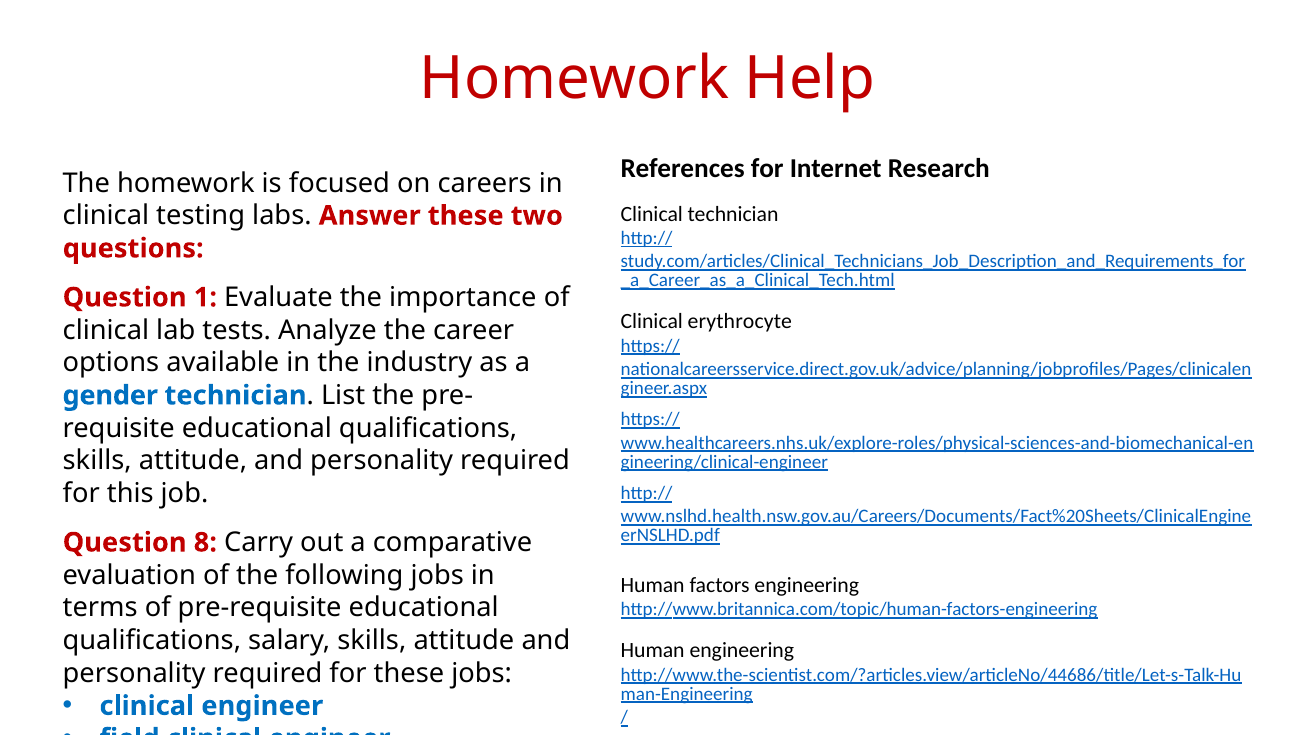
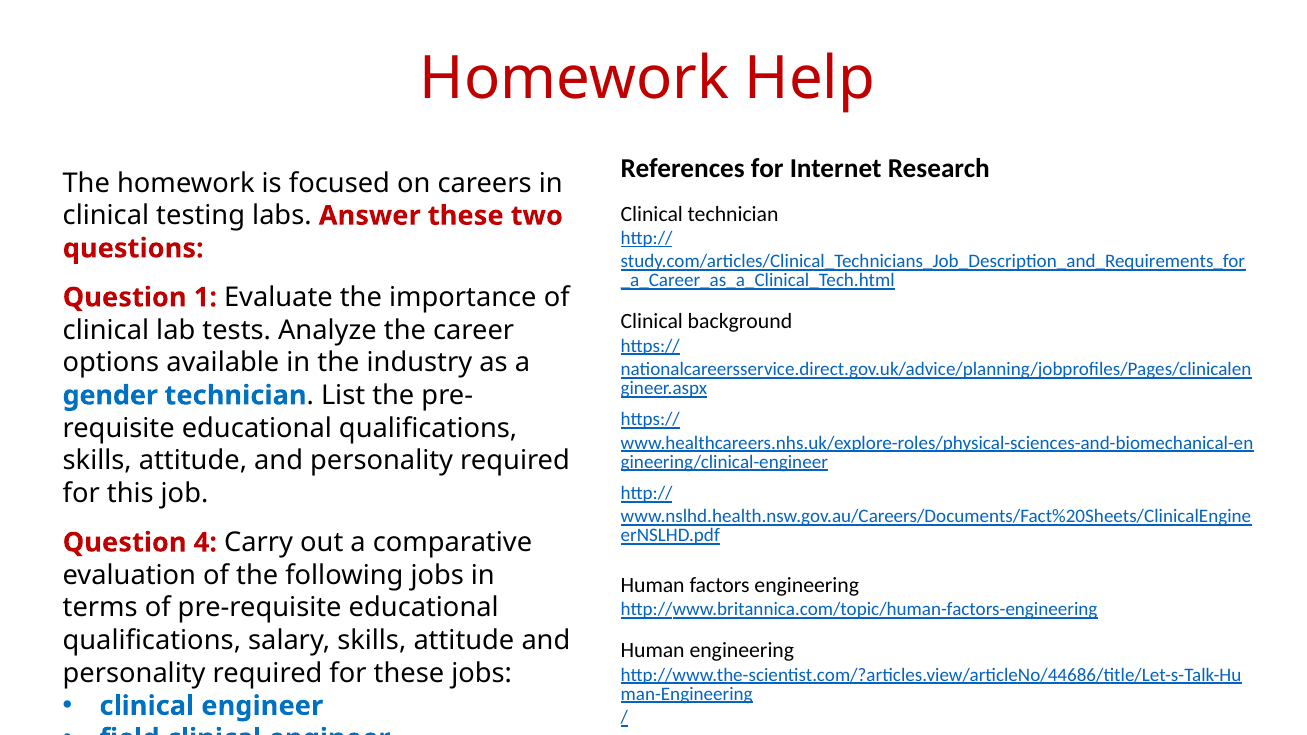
erythrocyte: erythrocyte -> background
8: 8 -> 4
